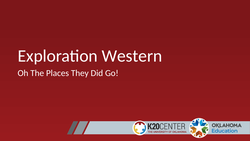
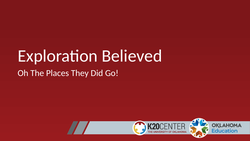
Western: Western -> Believed
